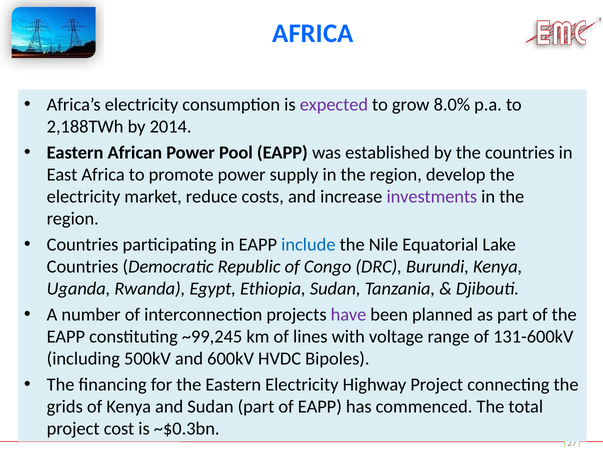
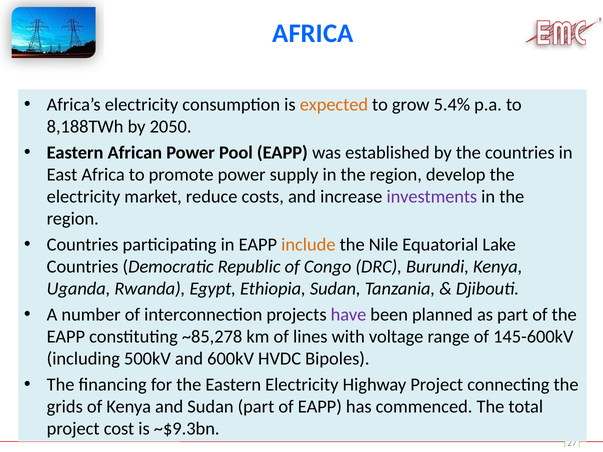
expected colour: purple -> orange
8.0%: 8.0% -> 5.4%
2,188TWh: 2,188TWh -> 8,188TWh
2014: 2014 -> 2050
include colour: blue -> orange
~99,245: ~99,245 -> ~85,278
131-600kV: 131-600kV -> 145-600kV
~$0.3bn: ~$0.3bn -> ~$9.3bn
